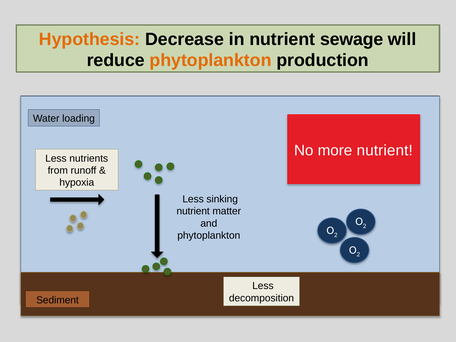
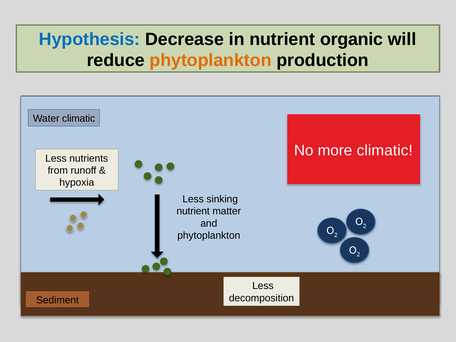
Hypothesis colour: orange -> blue
sewage: sewage -> organic
Water loading: loading -> climatic
more nutrient: nutrient -> climatic
